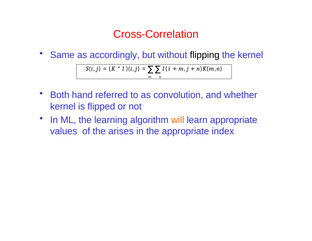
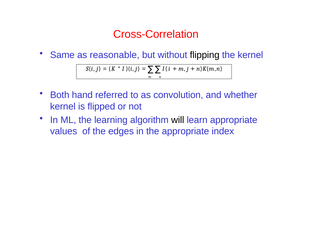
accordingly: accordingly -> reasonable
will colour: orange -> black
arises: arises -> edges
